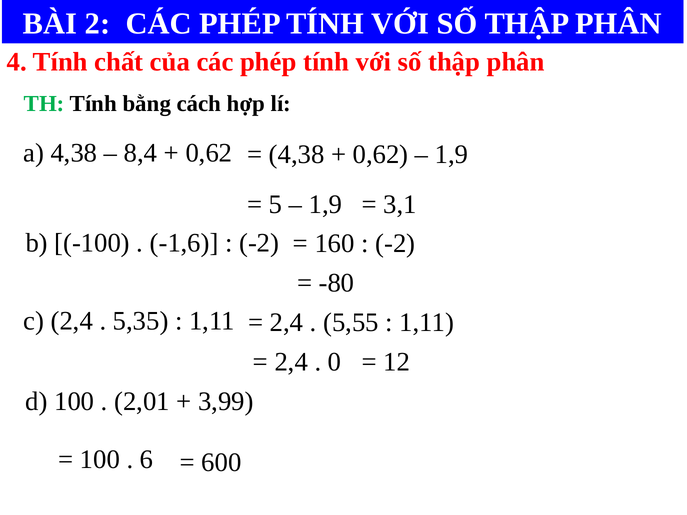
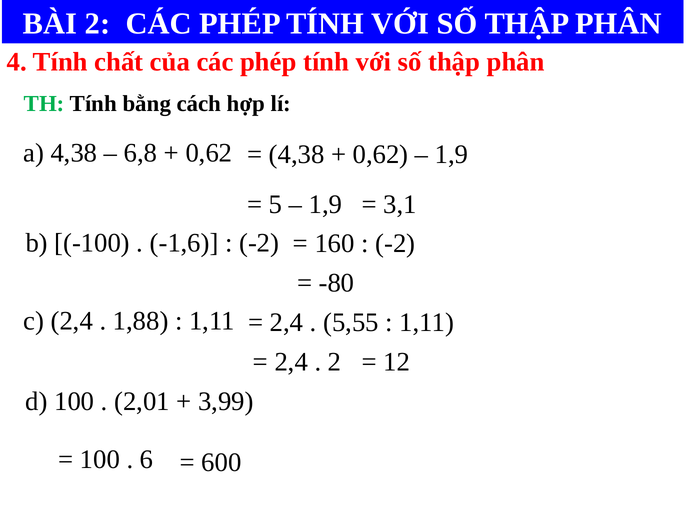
8,4: 8,4 -> 6,8
5,35: 5,35 -> 1,88
0 at (335, 362): 0 -> 2
